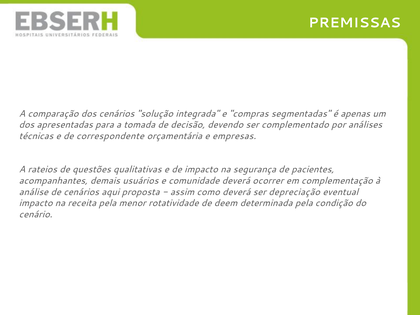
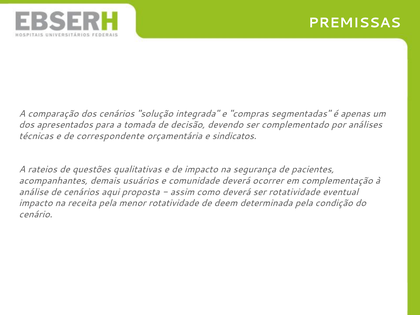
apresentadas: apresentadas -> apresentados
empresas: empresas -> sindicatos
ser depreciação: depreciação -> rotatividade
